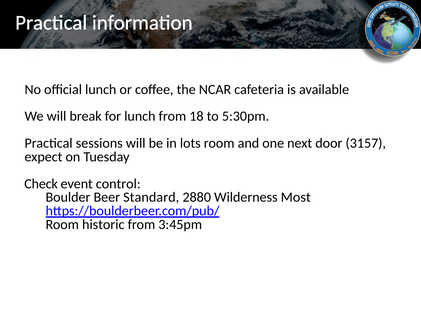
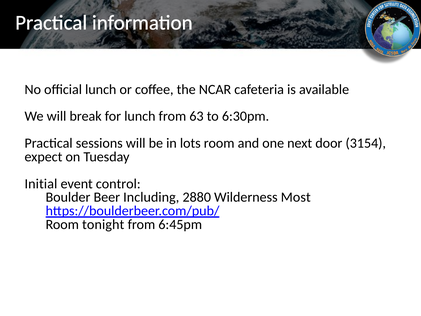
18: 18 -> 63
5:30pm: 5:30pm -> 6:30pm
3157: 3157 -> 3154
Check: Check -> Initial
Standard: Standard -> Including
historic: historic -> tonight
3:45pm: 3:45pm -> 6:45pm
